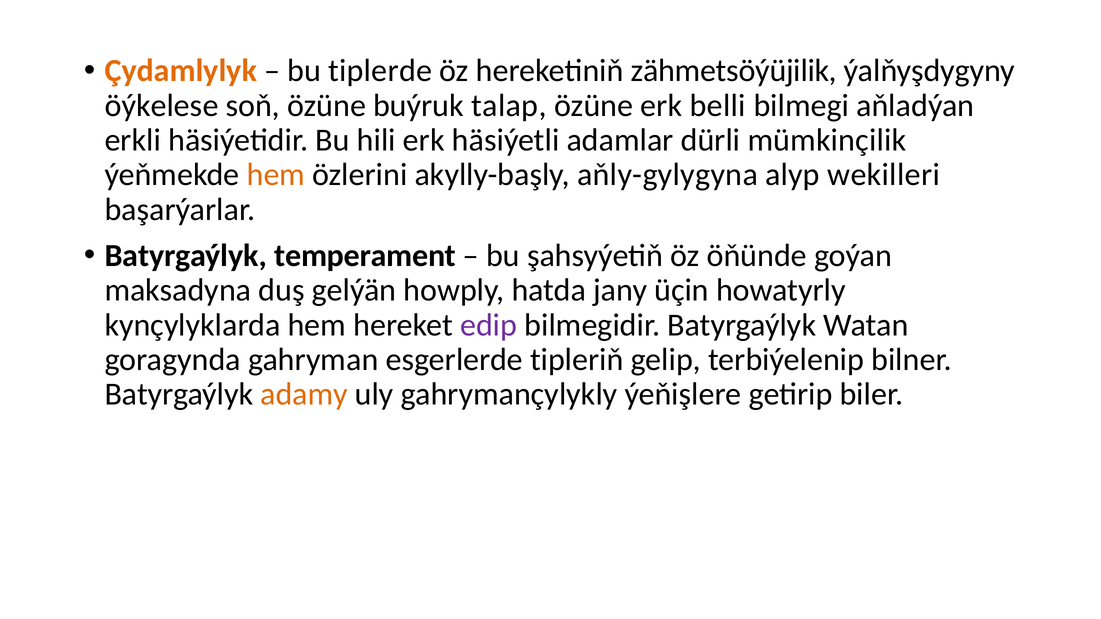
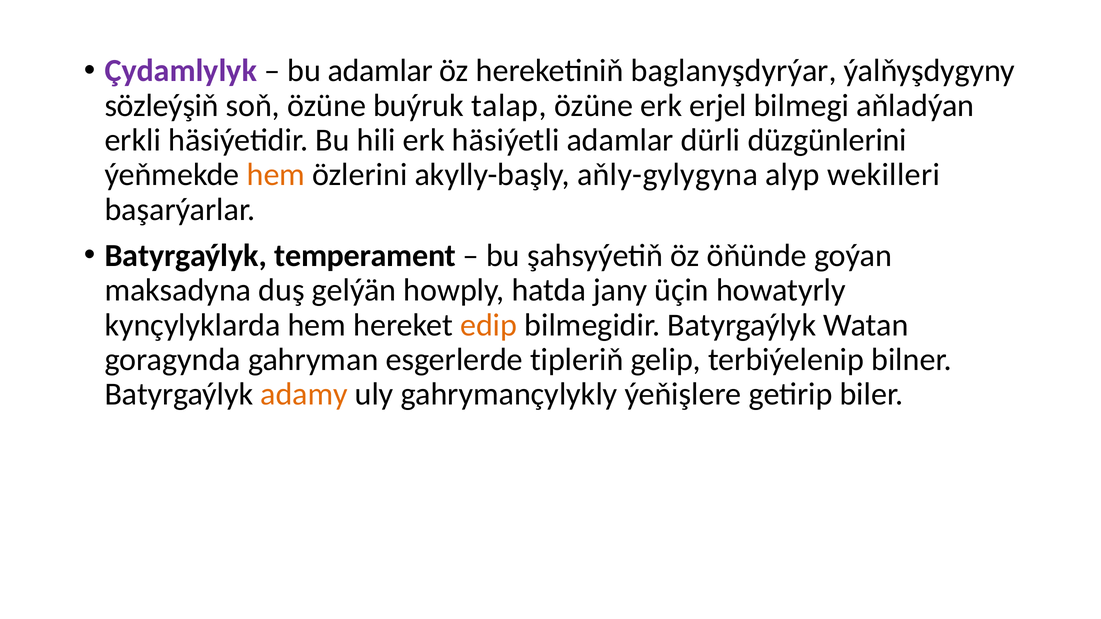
Çydamlylyk colour: orange -> purple
bu tiplerde: tiplerde -> adamlar
zähmetsöýüjilik: zähmetsöýüjilik -> baglanyşdyrýar
öýkelese: öýkelese -> sözleýşiň
belli: belli -> erjel
mümkinçilik: mümkinçilik -> düzgünlerini
edip colour: purple -> orange
